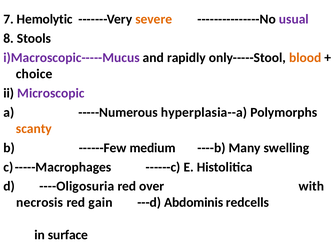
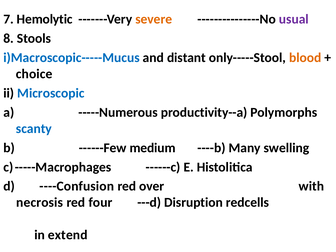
i)Macroscopic-----Mucus colour: purple -> blue
rapidly: rapidly -> distant
Microscopic colour: purple -> blue
hyperplasia--a: hyperplasia--a -> productivity--a
scanty colour: orange -> blue
----Oligosuria: ----Oligosuria -> ----Confusion
gain: gain -> four
Abdominis: Abdominis -> Disruption
surface: surface -> extend
